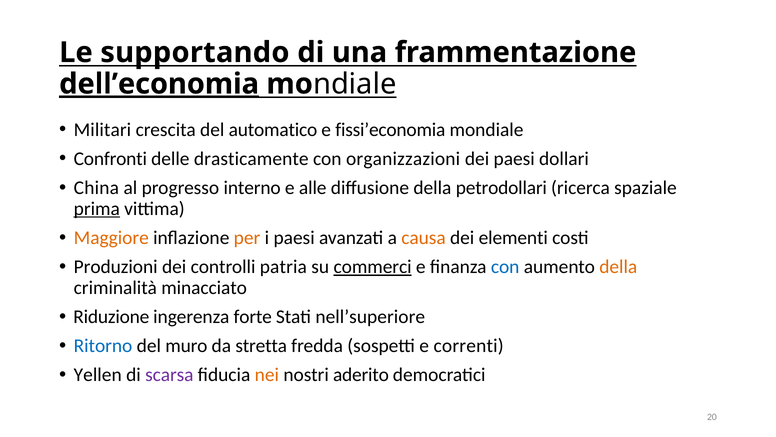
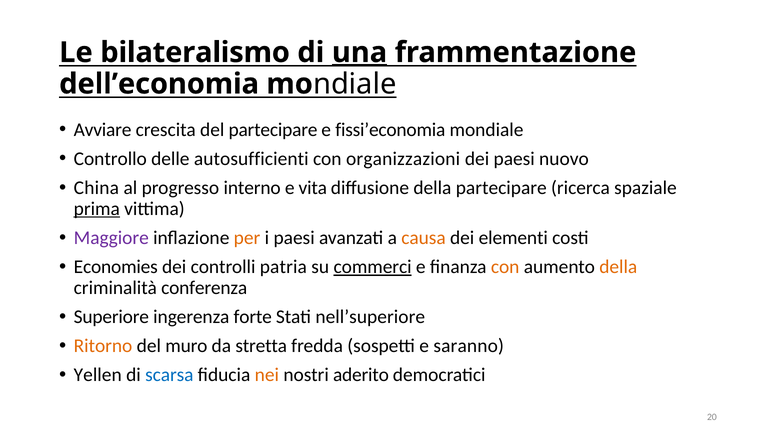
supportando: supportando -> bilateralismo
una underline: none -> present
dell’economia underline: present -> none
Militari: Militari -> Avviare
del automatico: automatico -> partecipare
Confronti: Confronti -> Controllo
drasticamente: drasticamente -> autosufficienti
dollari: dollari -> nuovo
alle: alle -> vita
della petrodollari: petrodollari -> partecipare
Maggiore colour: orange -> purple
Produzioni: Produzioni -> Economies
con at (505, 267) colour: blue -> orange
minacciato: minacciato -> conferenza
Riduzione: Riduzione -> Superiore
Ritorno colour: blue -> orange
correnti: correnti -> saranno
scarsa colour: purple -> blue
